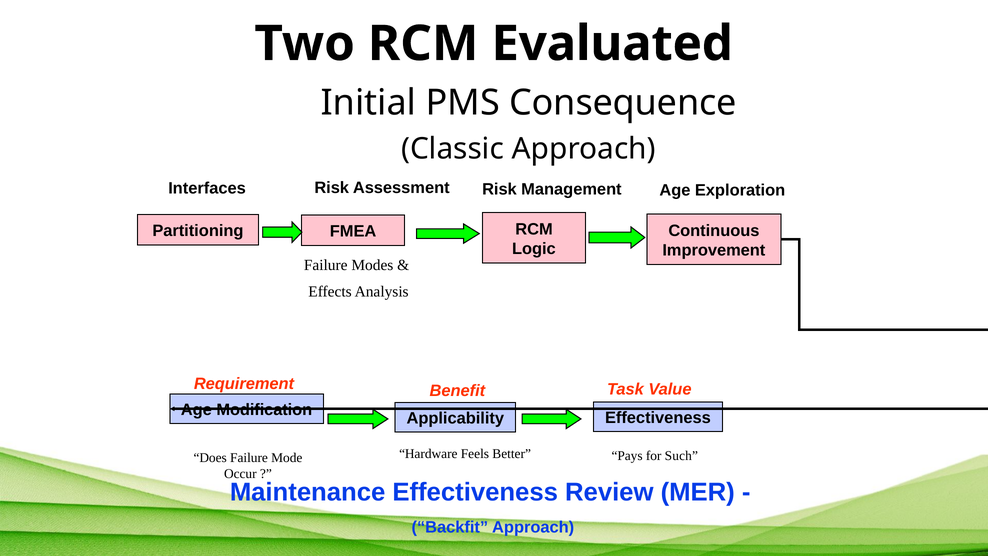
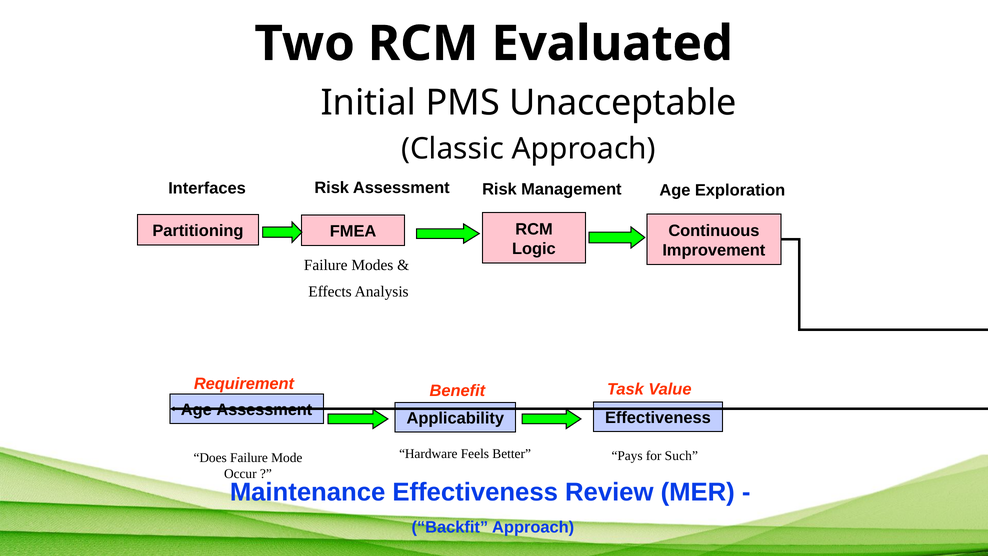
Consequence: Consequence -> Unacceptable
Age Modification: Modification -> Assessment
